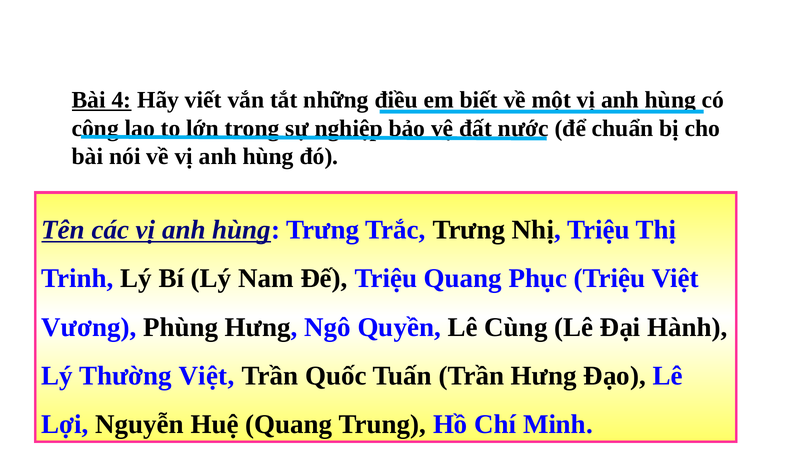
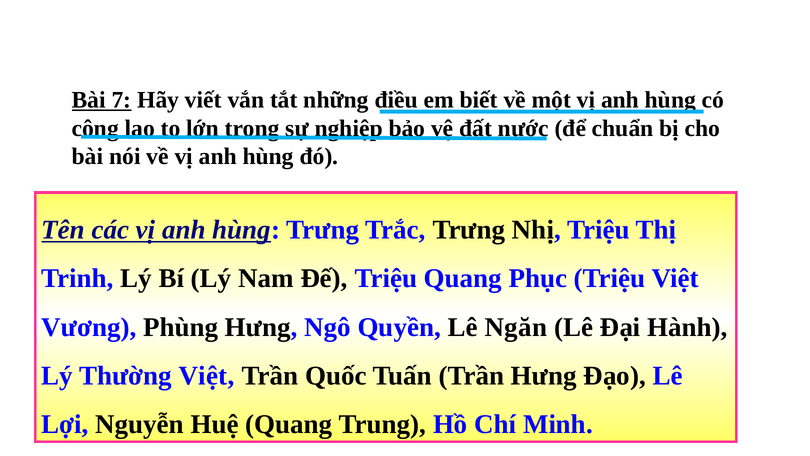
4: 4 -> 7
Cùng: Cùng -> Ngăn
